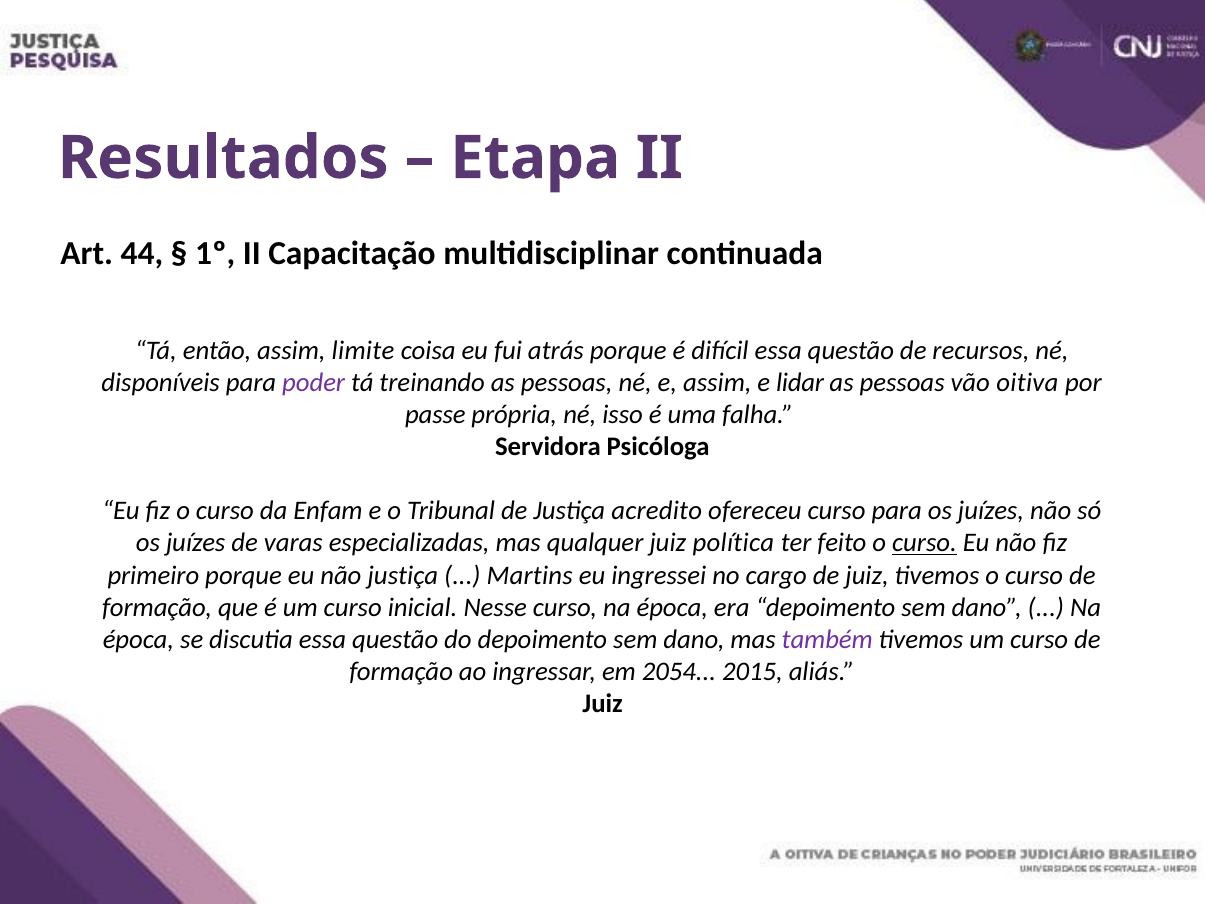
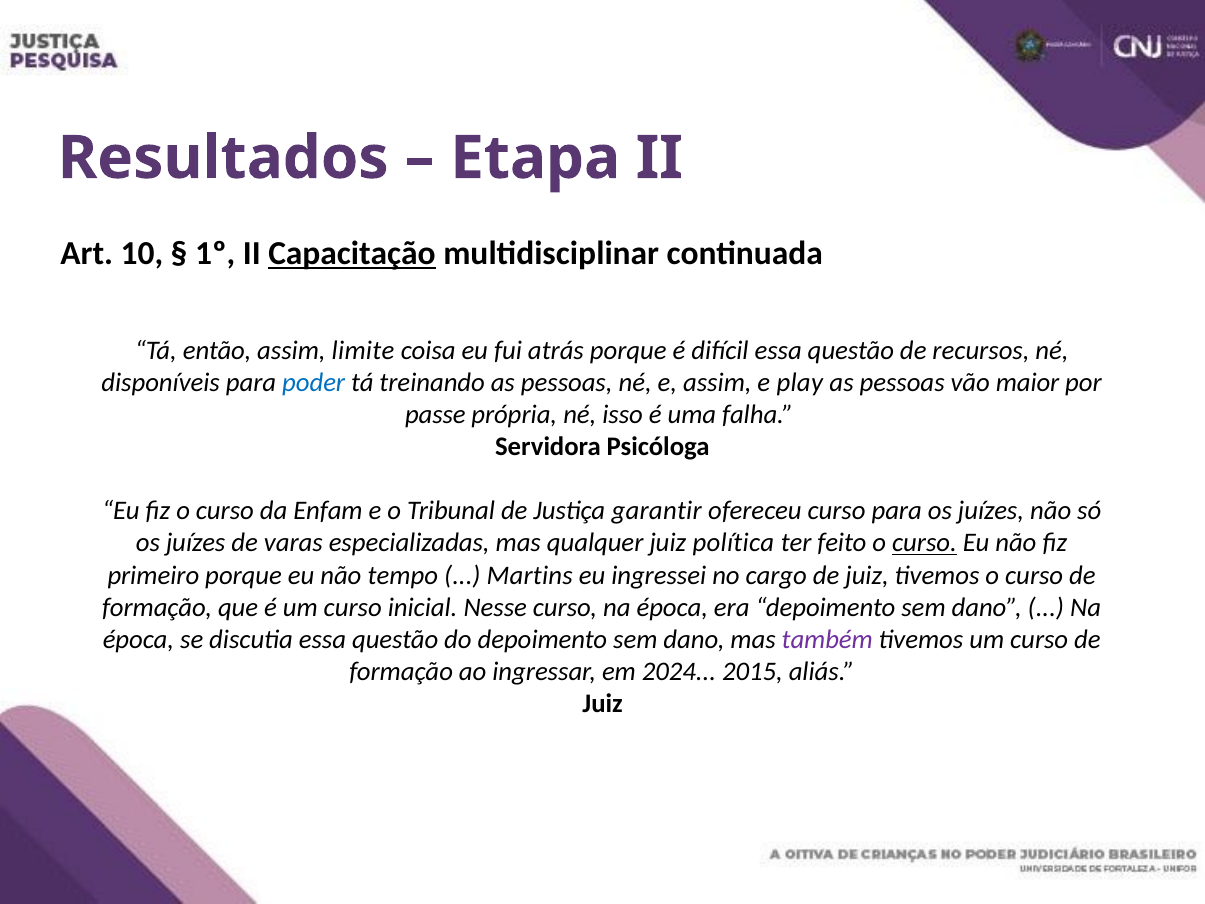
44: 44 -> 10
Capacitação underline: none -> present
poder colour: purple -> blue
lidar: lidar -> play
oitiva: oitiva -> maior
acredito: acredito -> garantir
não justiça: justiça -> tempo
2054: 2054 -> 2024
